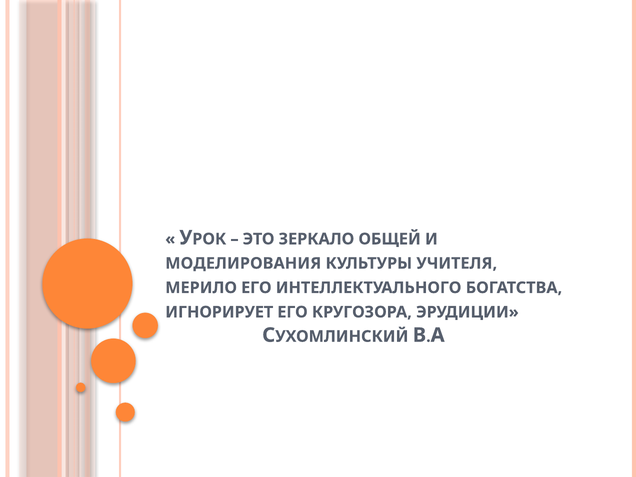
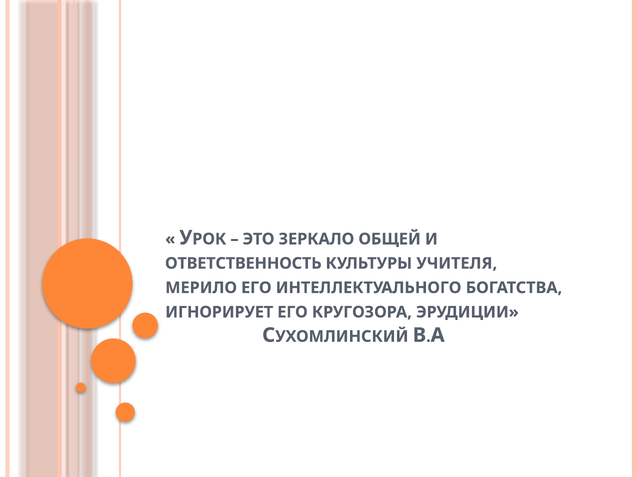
МОДЕЛИРОВАНИЯ: МОДЕЛИРОВАНИЯ -> ОТВЕТСТВЕННОСТЬ
